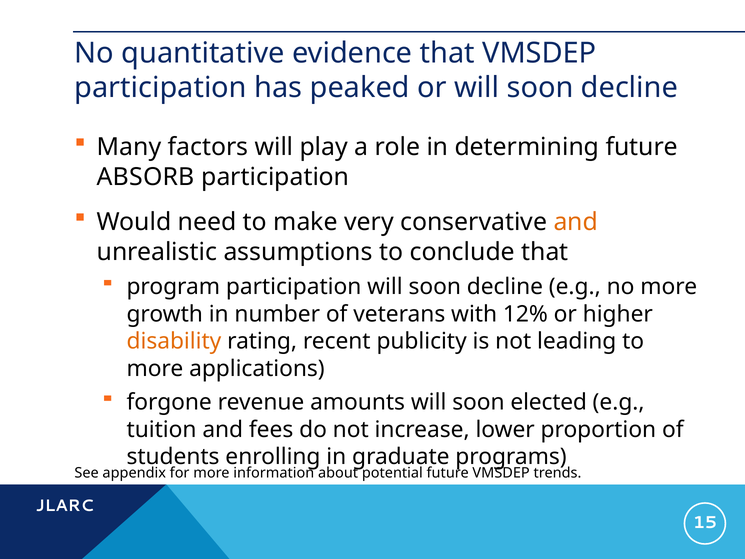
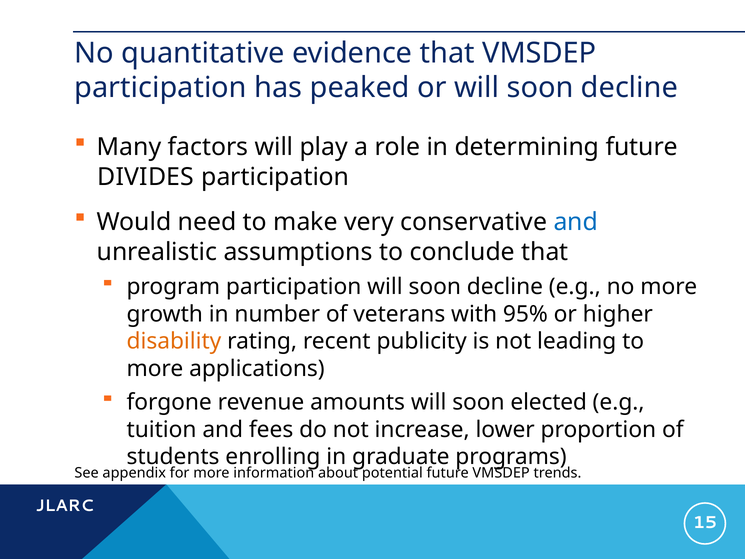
ABSORB: ABSORB -> DIVIDES
and at (576, 222) colour: orange -> blue
12%: 12% -> 95%
